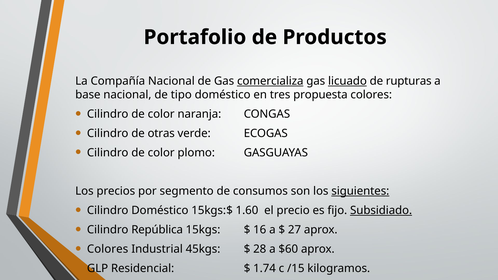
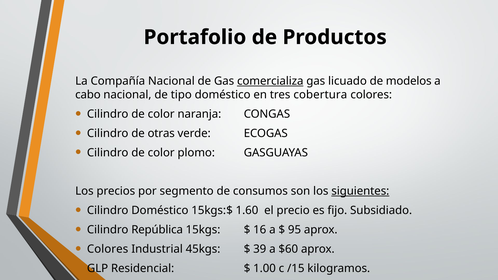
licuado underline: present -> none
rupturas: rupturas -> modelos
base: base -> cabo
propuesta: propuesta -> cobertura
Subsidiado underline: present -> none
27: 27 -> 95
28: 28 -> 39
1.74: 1.74 -> 1.00
